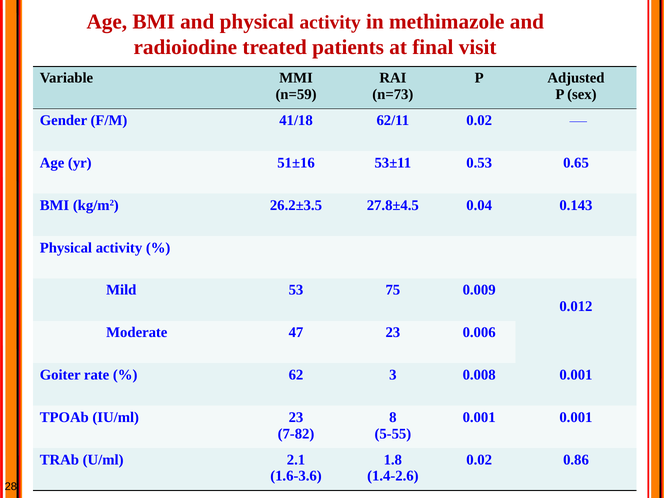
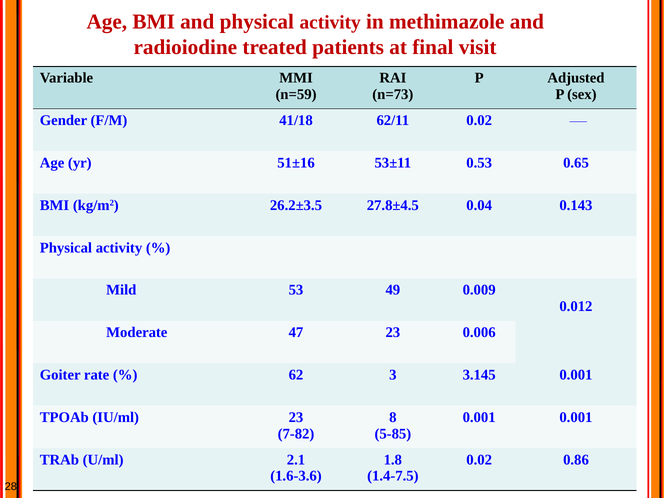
75: 75 -> 49
0.008: 0.008 -> 3.145
5-55: 5-55 -> 5-85
1.4-2.6: 1.4-2.6 -> 1.4-7.5
